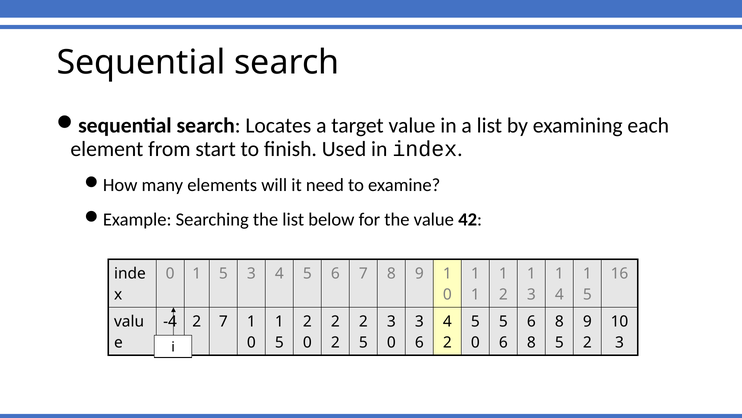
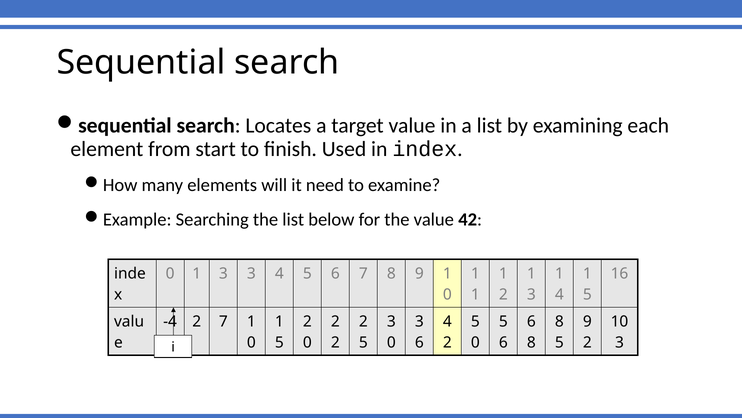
5 at (223, 273): 5 -> 3
